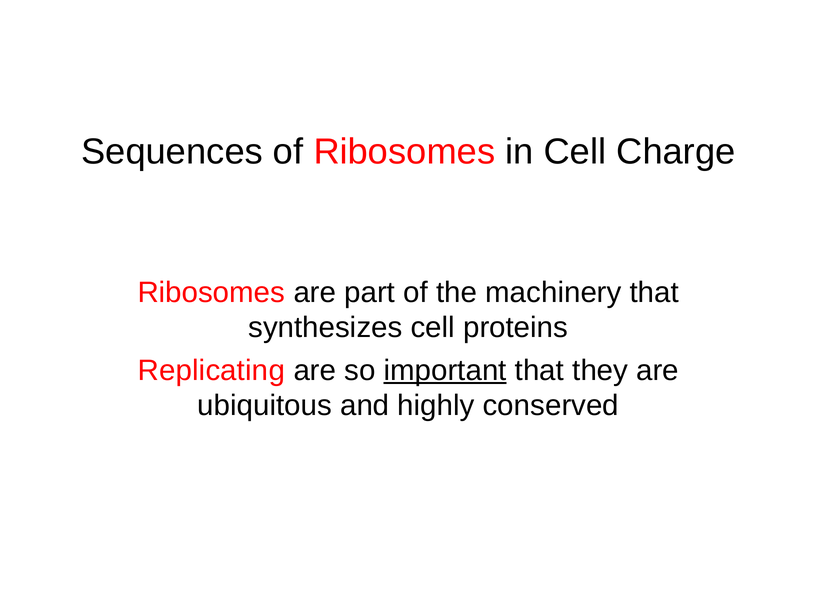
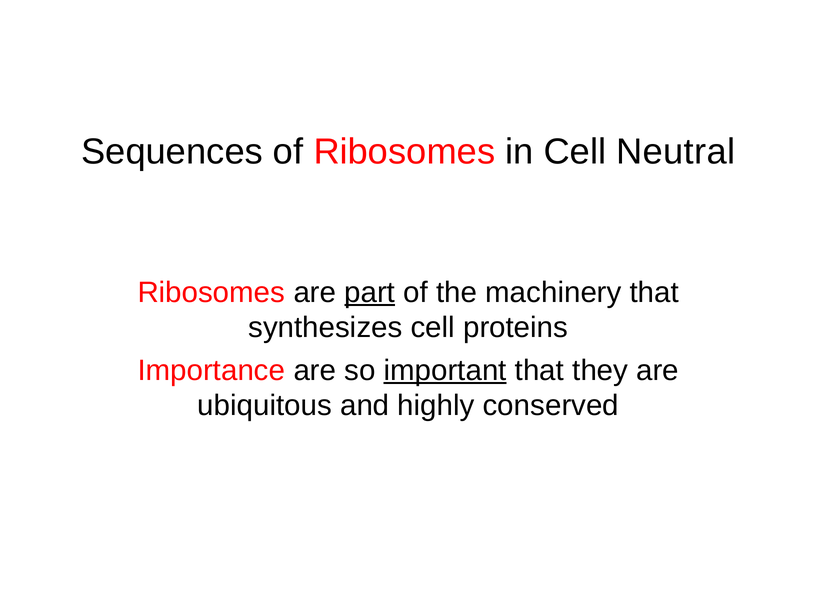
Charge: Charge -> Neutral
part underline: none -> present
Replicating: Replicating -> Importance
